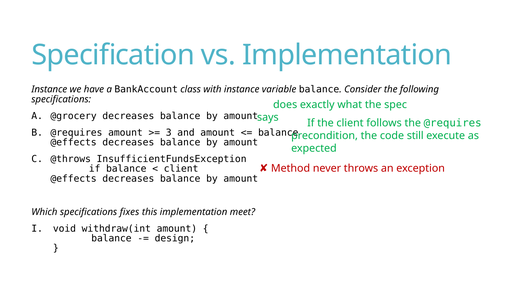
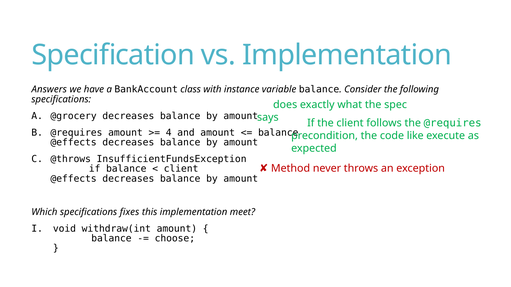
Instance at (49, 90): Instance -> Answers
3: 3 -> 4
still: still -> like
design: design -> choose
